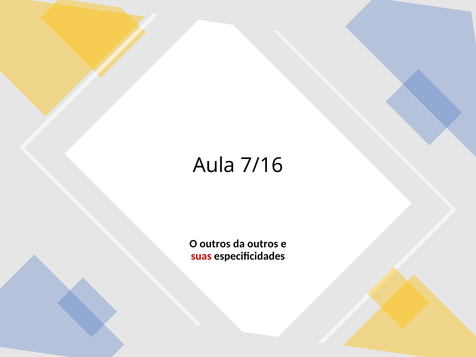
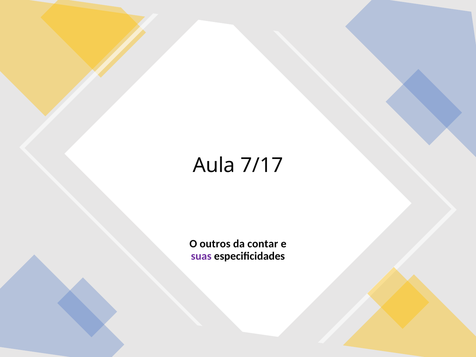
7/16: 7/16 -> 7/17
da outros: outros -> contar
suas colour: red -> purple
